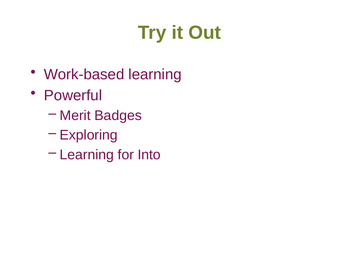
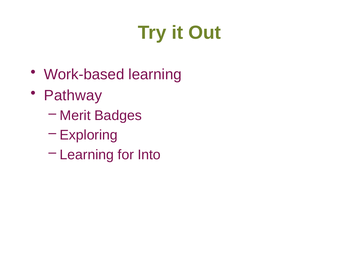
Powerful: Powerful -> Pathway
